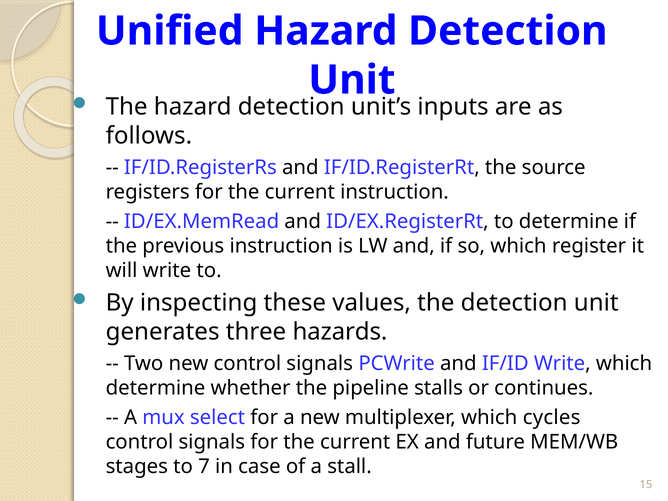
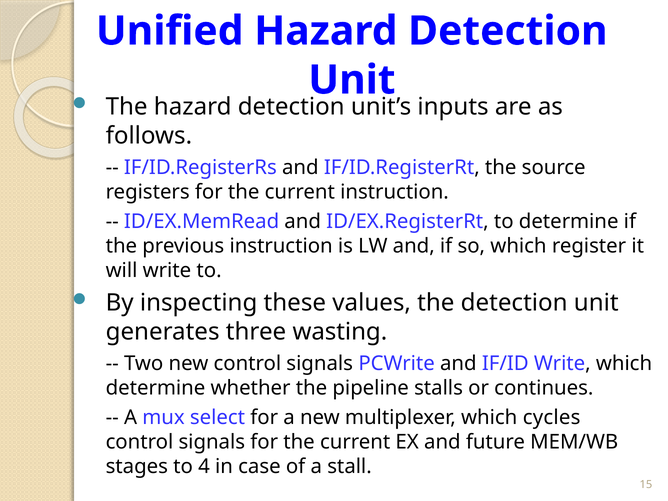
hazards: hazards -> wasting
7: 7 -> 4
